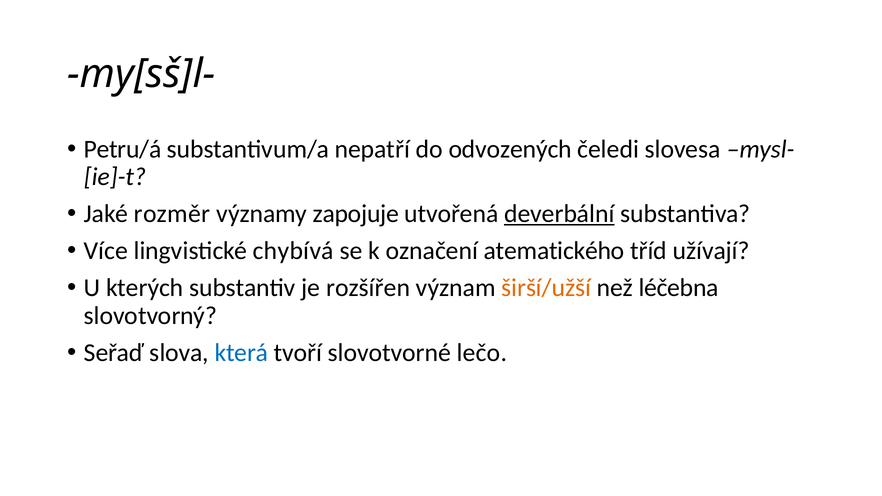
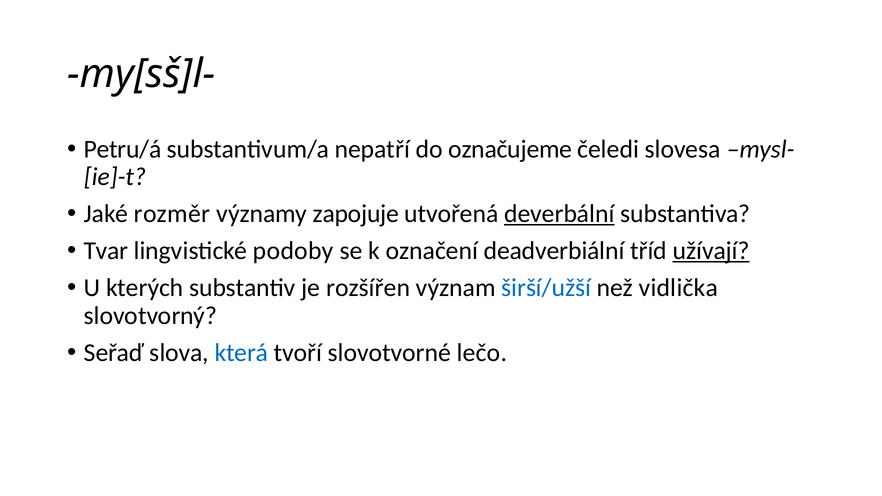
odvozených: odvozených -> označujeme
Více: Více -> Tvar
chybívá: chybívá -> podoby
atematického: atematického -> deadverbiální
užívají underline: none -> present
širší/užší colour: orange -> blue
léčebna: léčebna -> vidlička
